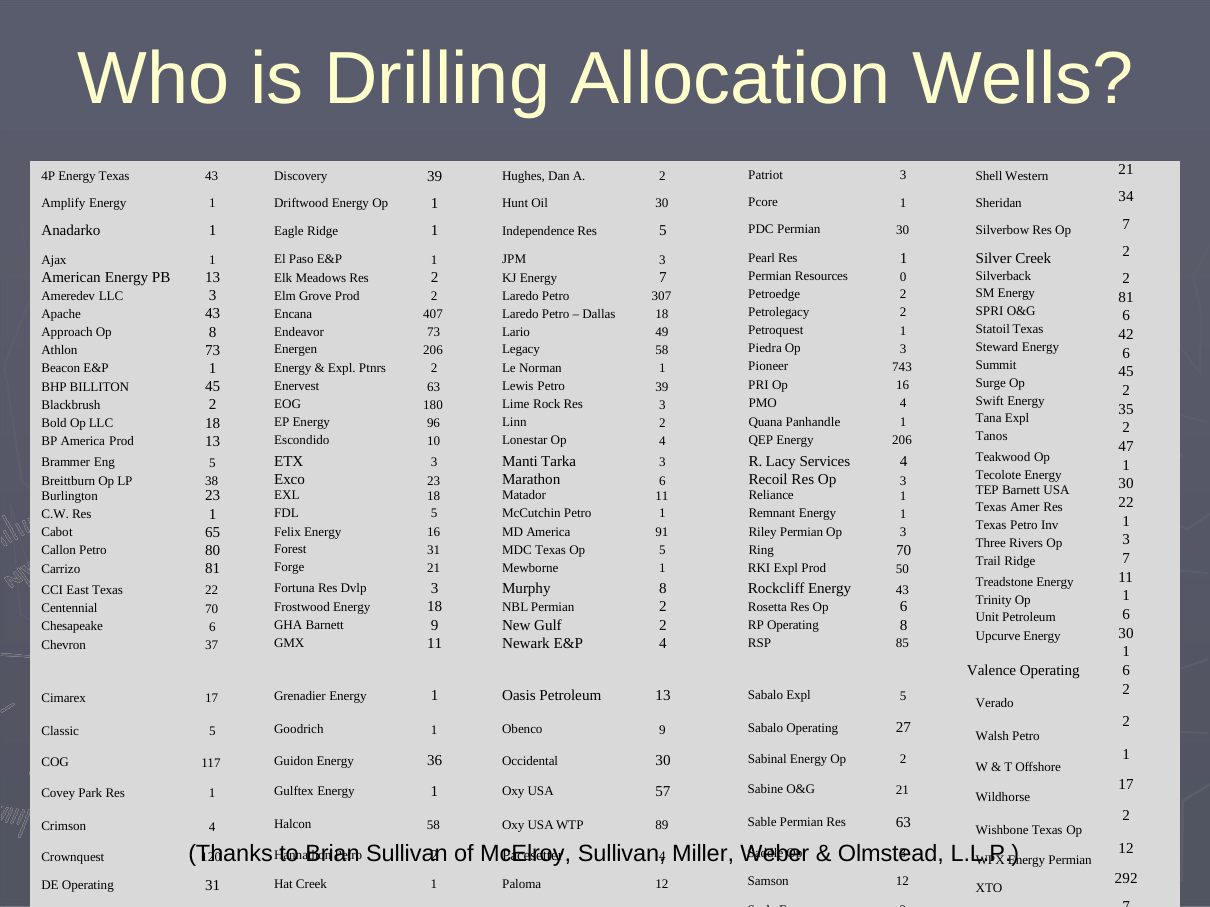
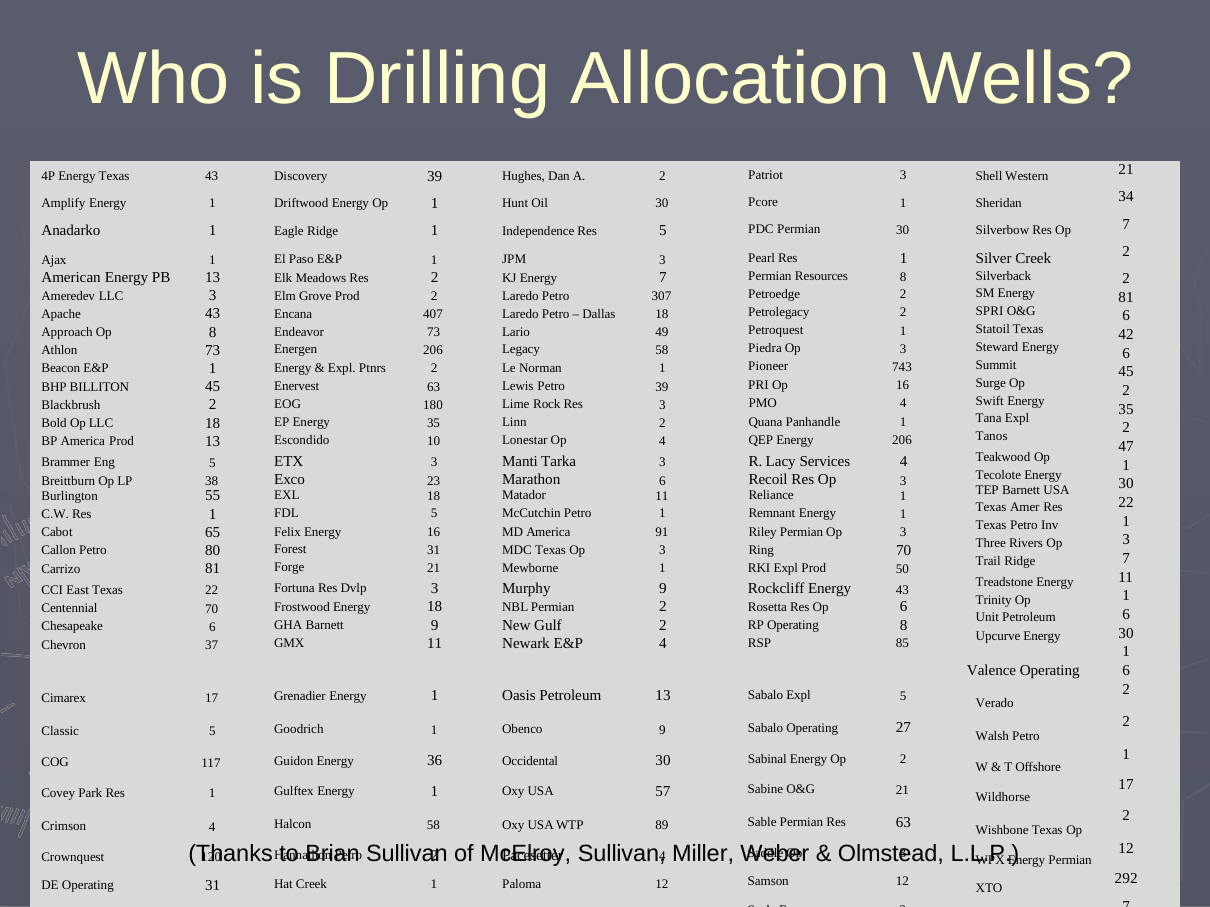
Resources 0: 0 -> 8
EP Energy 96: 96 -> 35
Burlington 23: 23 -> 55
Texas Op 5: 5 -> 3
Murphy 8: 8 -> 9
